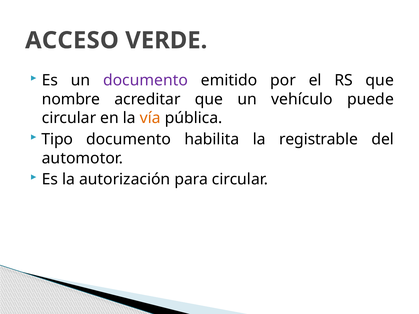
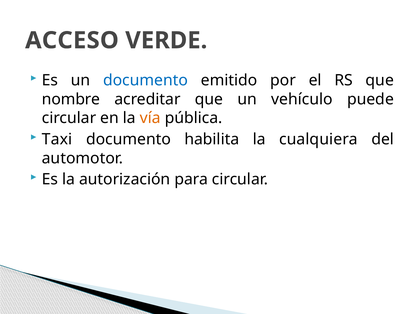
documento at (146, 80) colour: purple -> blue
Tipo: Tipo -> Taxi
registrable: registrable -> cualquiera
